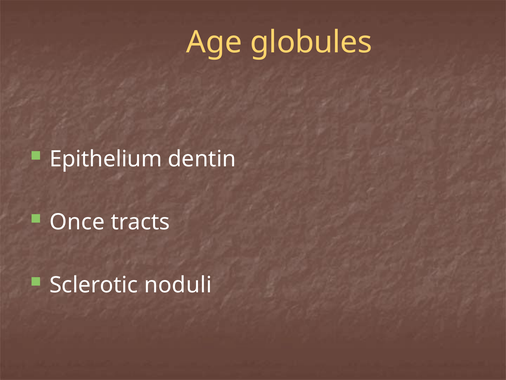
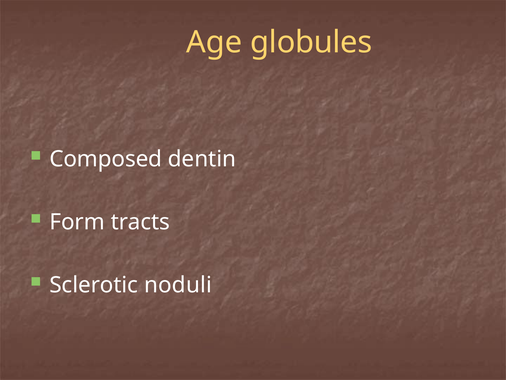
Epithelium: Epithelium -> Composed
Once: Once -> Form
